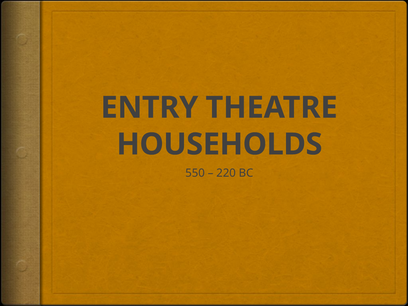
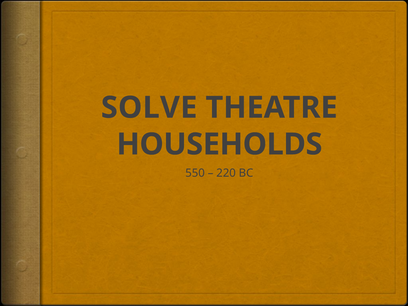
ENTRY: ENTRY -> SOLVE
